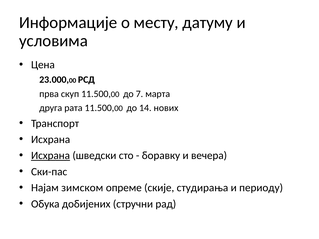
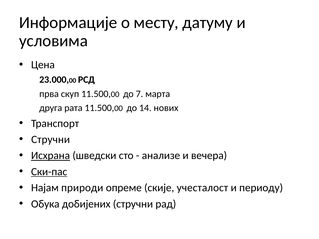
Исхрана at (51, 140): Исхрана -> Стручни
боравку: боравку -> анализе
Ски-пас underline: none -> present
зимском: зимском -> природи
студирања: студирања -> учесталост
